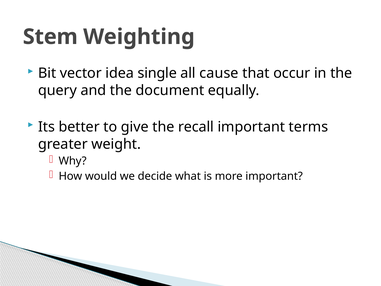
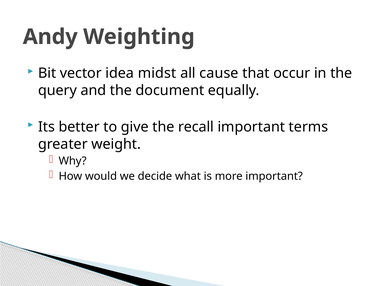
Stem: Stem -> Andy
single: single -> midst
